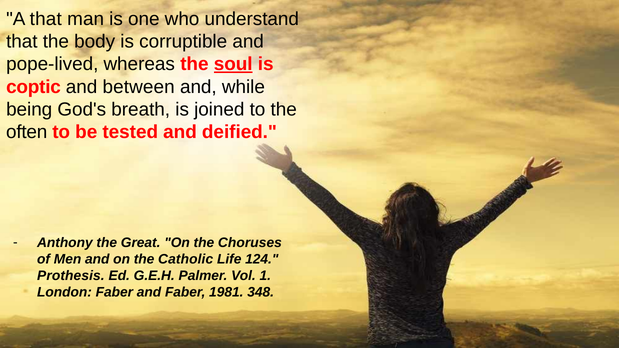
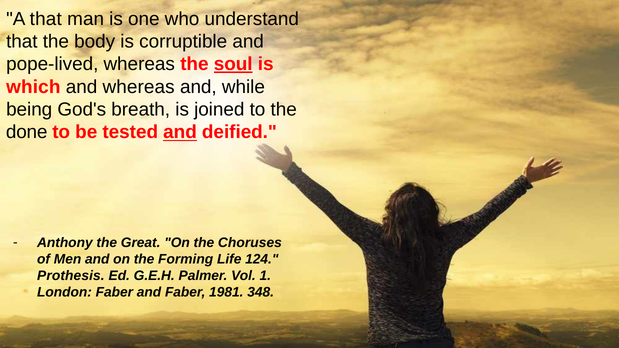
coptic: coptic -> which
and between: between -> whereas
often: often -> done
and at (180, 132) underline: none -> present
Catholic: Catholic -> Forming
